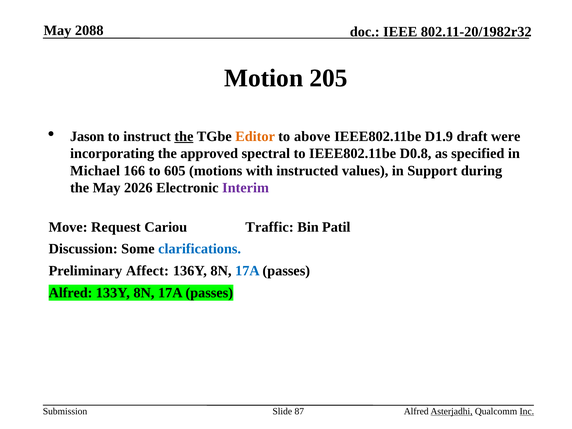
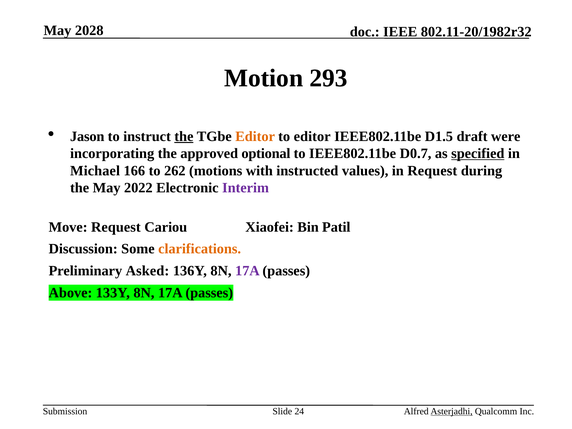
2088: 2088 -> 2028
205: 205 -> 293
to above: above -> editor
D1.9: D1.9 -> D1.5
spectral: spectral -> optional
D0.8: D0.8 -> D0.7
specified underline: none -> present
605: 605 -> 262
in Support: Support -> Request
2026: 2026 -> 2022
Traffic: Traffic -> Xiaofei
clarifications colour: blue -> orange
Affect: Affect -> Asked
17A at (247, 271) colour: blue -> purple
Alfred at (71, 293): Alfred -> Above
87: 87 -> 24
Inc underline: present -> none
